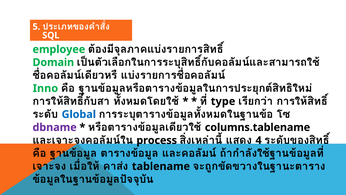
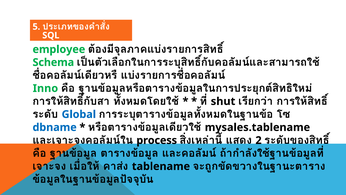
Domain: Domain -> Schema
type: type -> shut
dbname colour: purple -> blue
columns.tablename: columns.tablename -> mysales.tablename
4: 4 -> 2
